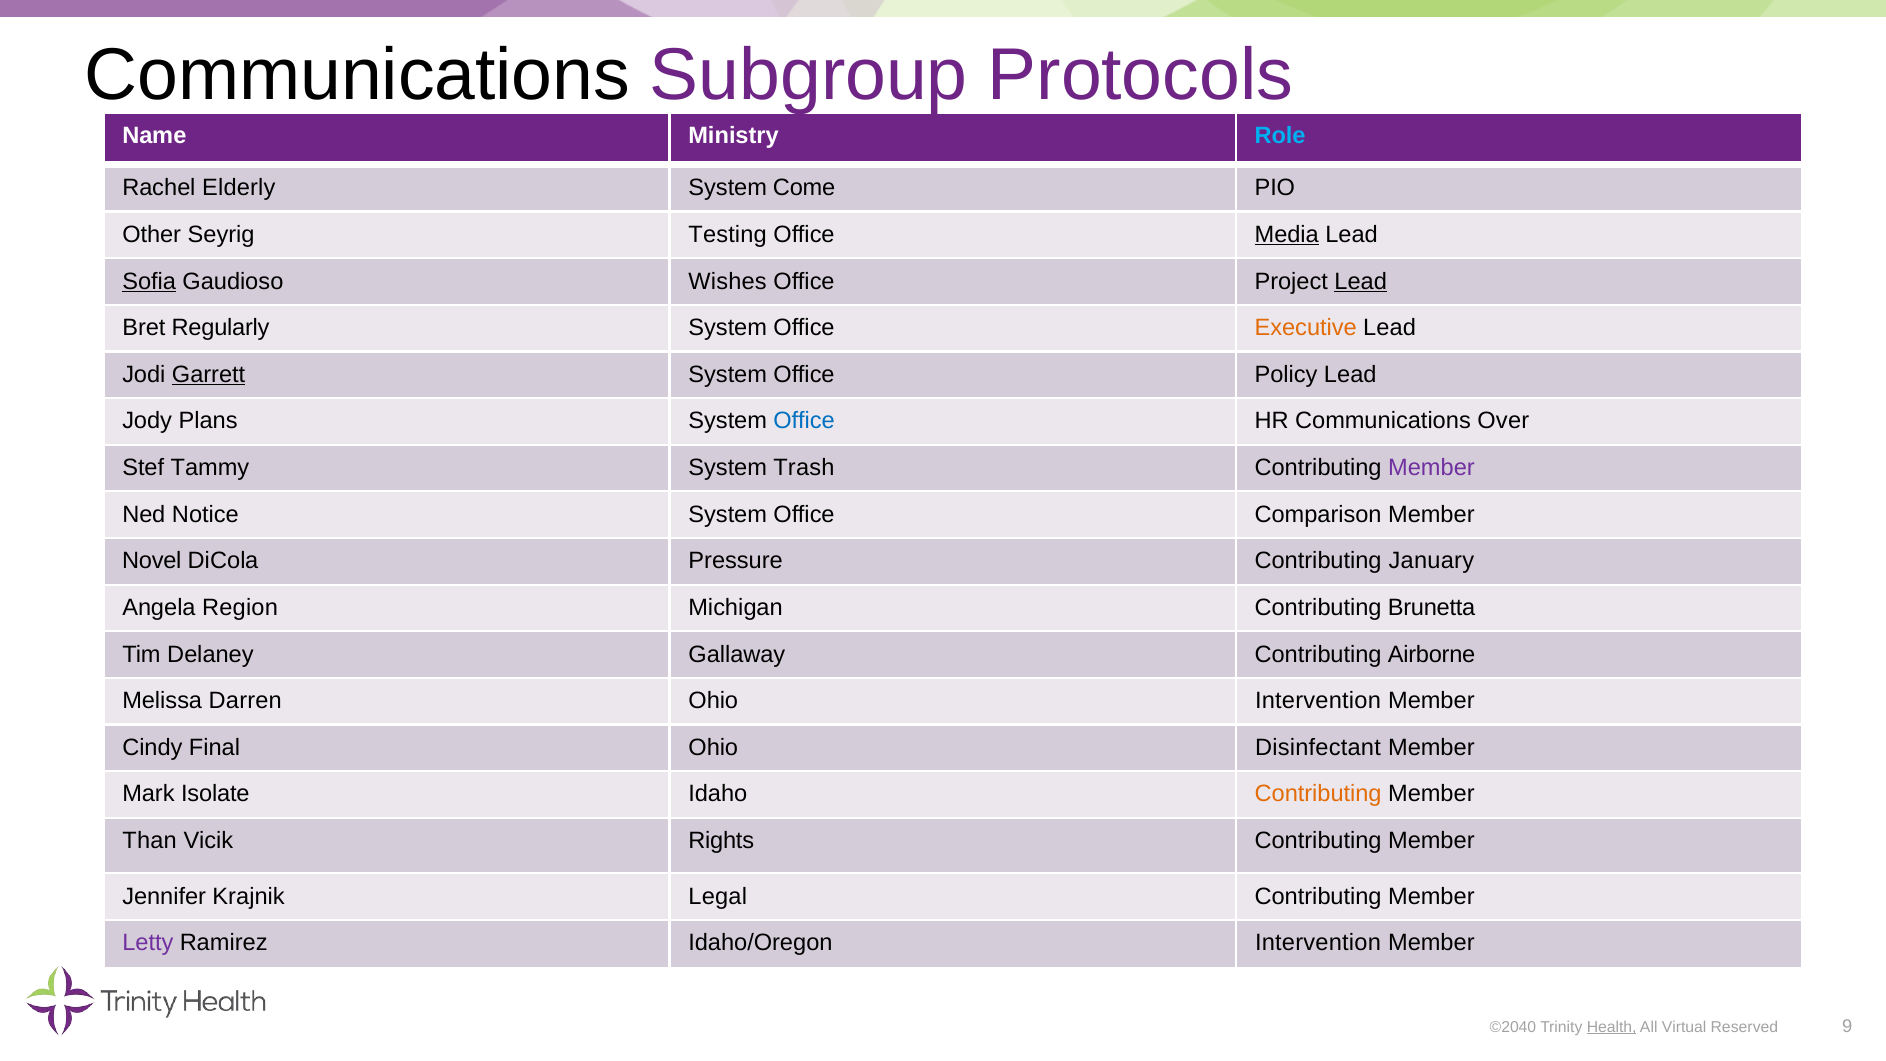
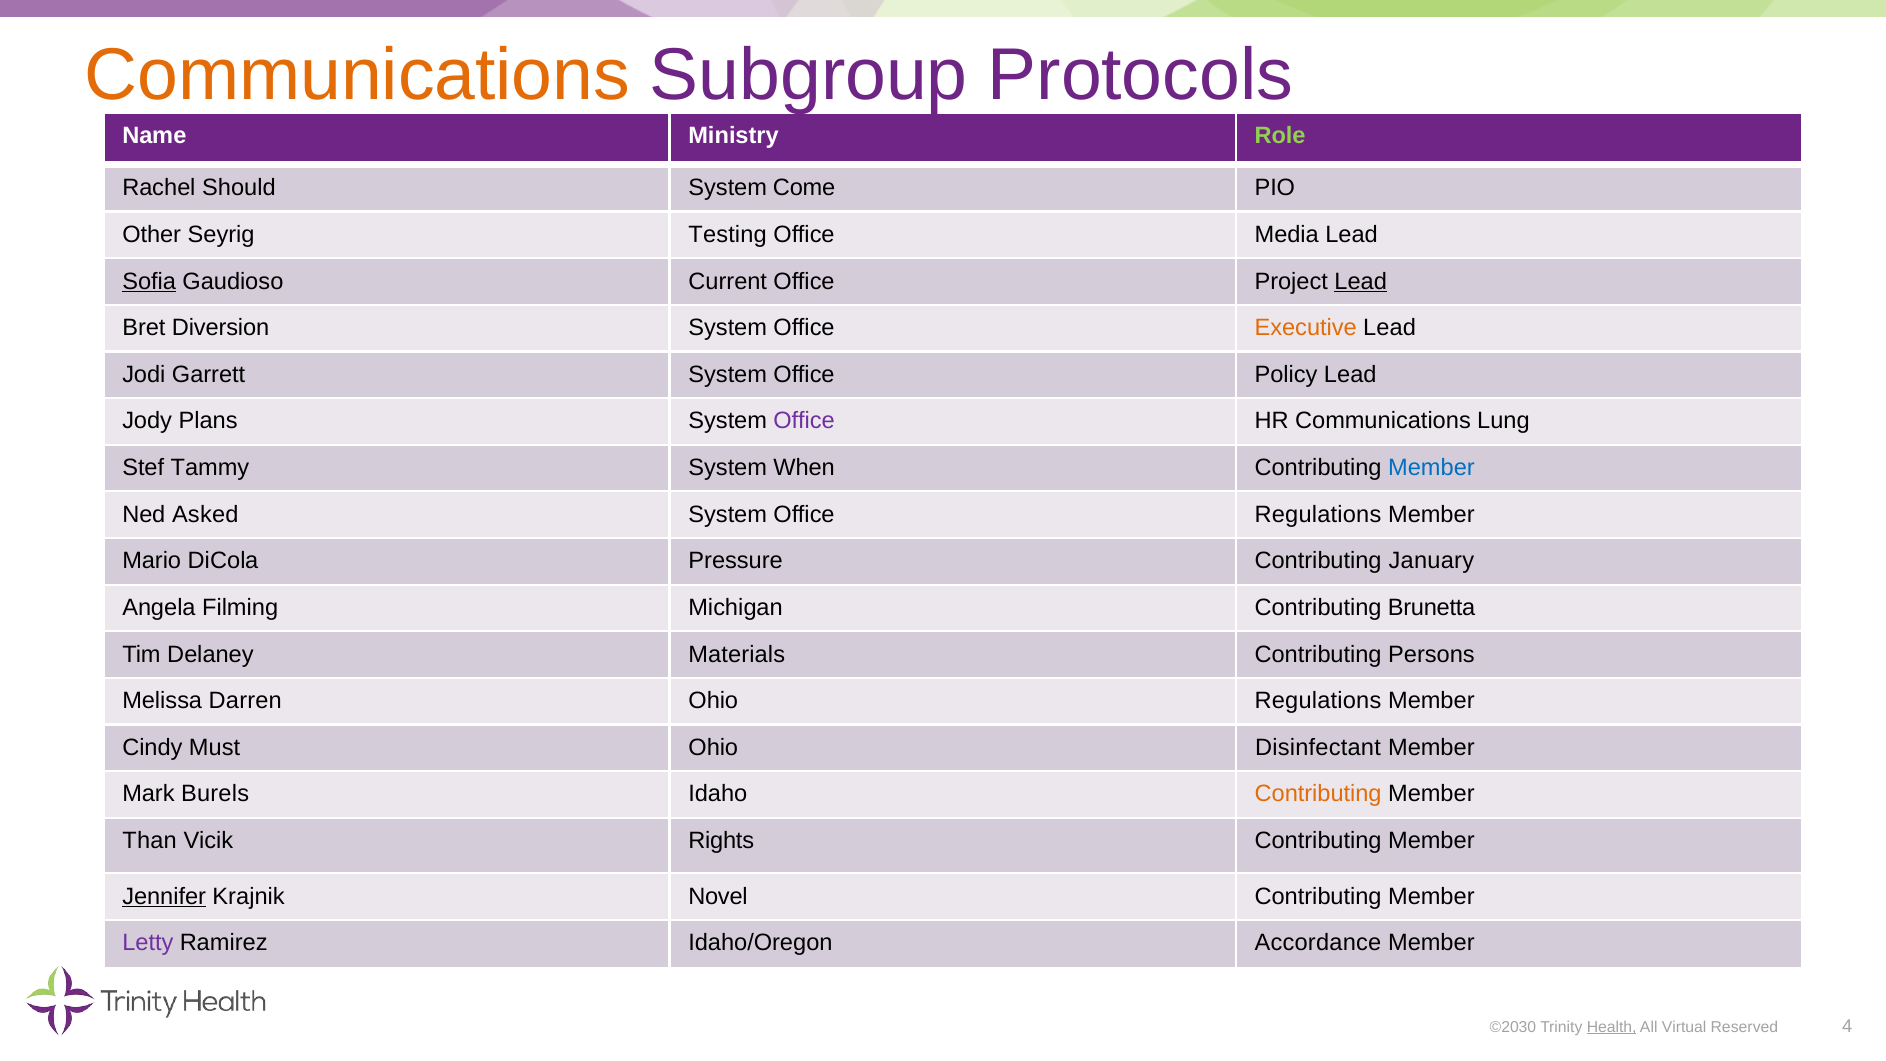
Communications at (357, 76) colour: black -> orange
Role colour: light blue -> light green
Elderly: Elderly -> Should
Media underline: present -> none
Wishes: Wishes -> Current
Regularly: Regularly -> Diversion
Garrett underline: present -> none
Office at (804, 421) colour: blue -> purple
Over: Over -> Lung
Trash: Trash -> When
Member at (1431, 468) colour: purple -> blue
Notice: Notice -> Asked
Office Comparison: Comparison -> Regulations
Novel: Novel -> Mario
Region: Region -> Filming
Gallaway: Gallaway -> Materials
Airborne: Airborne -> Persons
Ohio Intervention: Intervention -> Regulations
Final: Final -> Must
Isolate: Isolate -> Burels
Jennifer underline: none -> present
Legal: Legal -> Novel
Idaho/Oregon Intervention: Intervention -> Accordance
©2040: ©2040 -> ©2030
9: 9 -> 4
